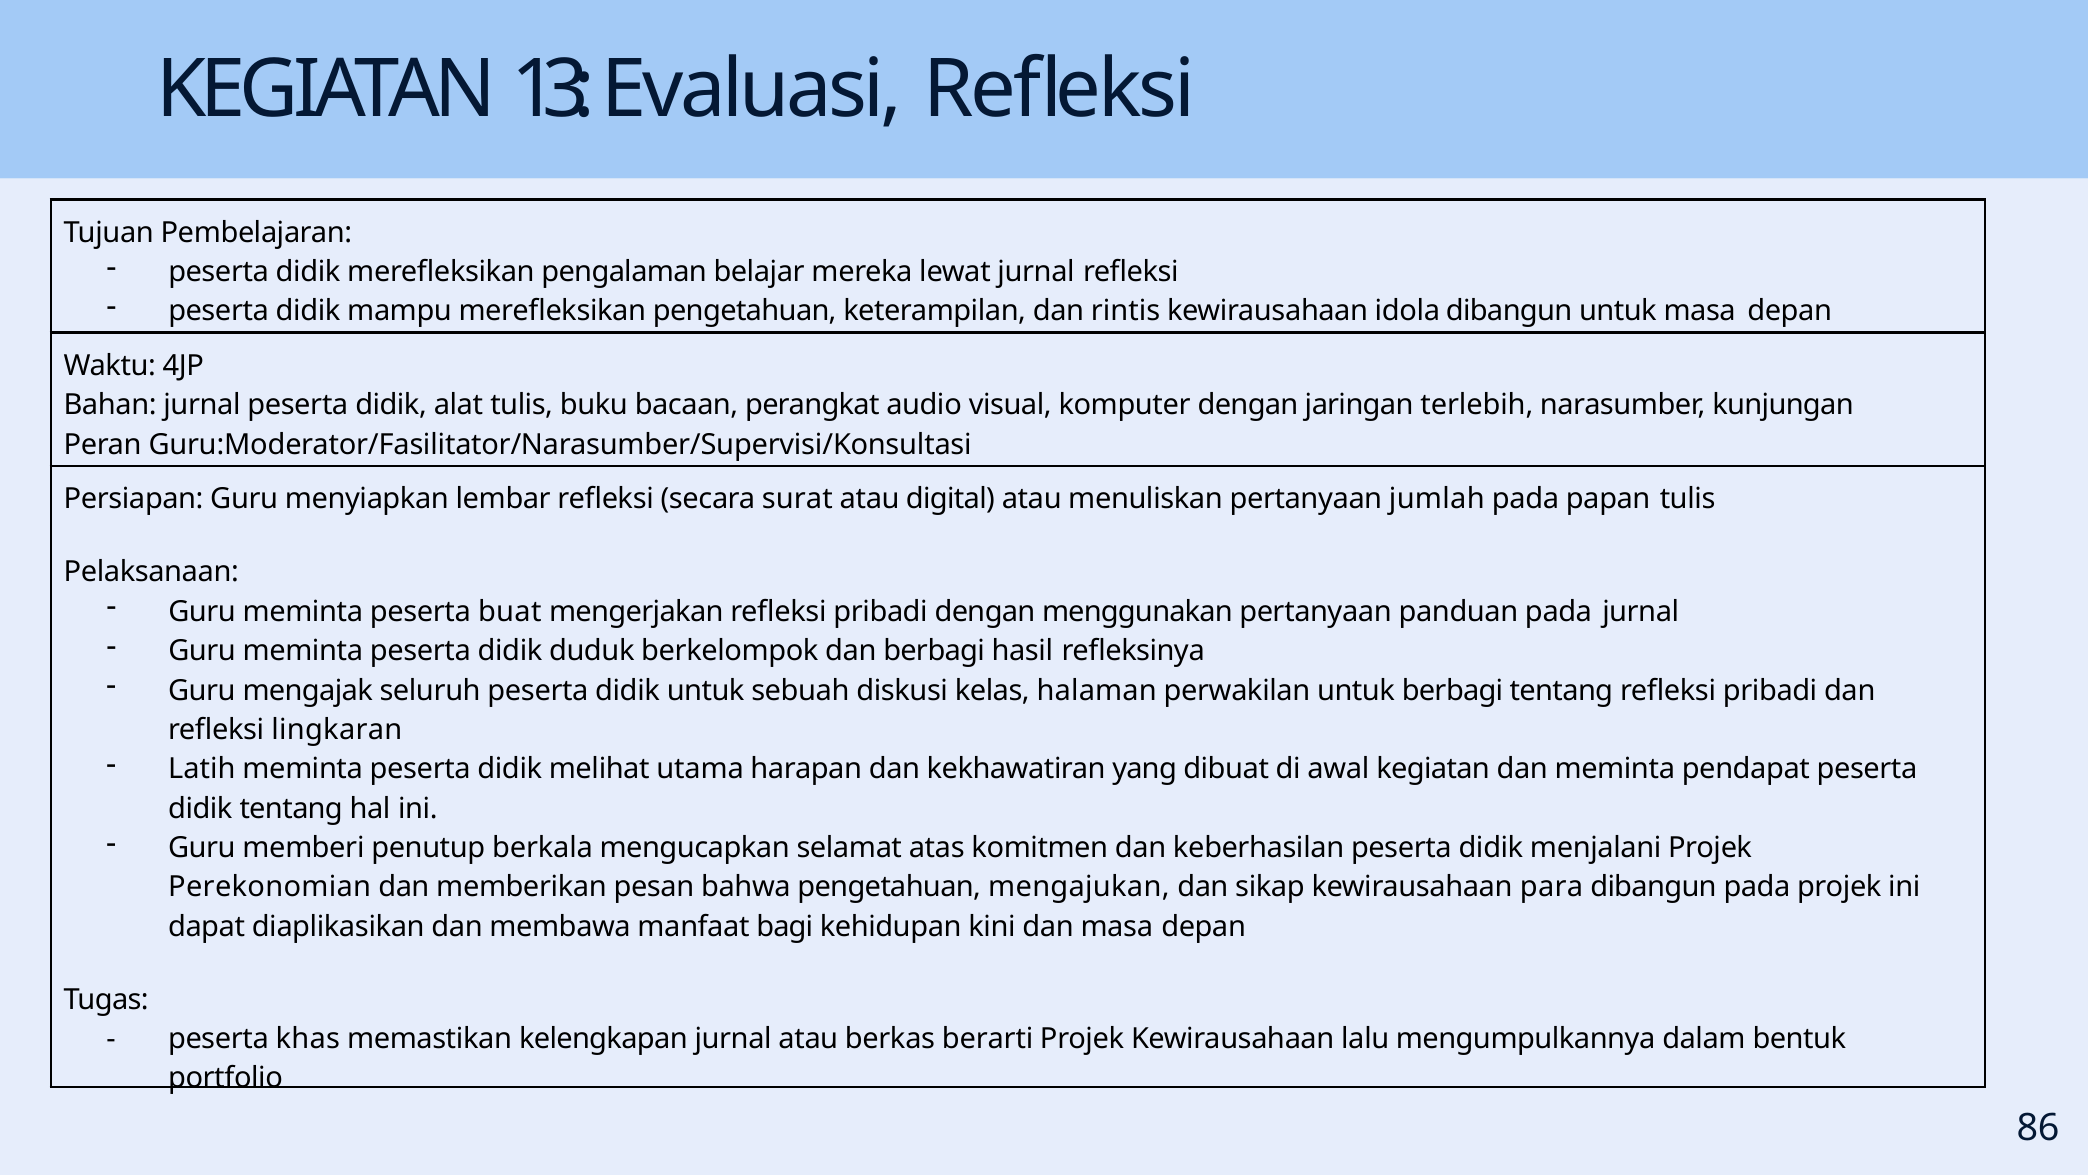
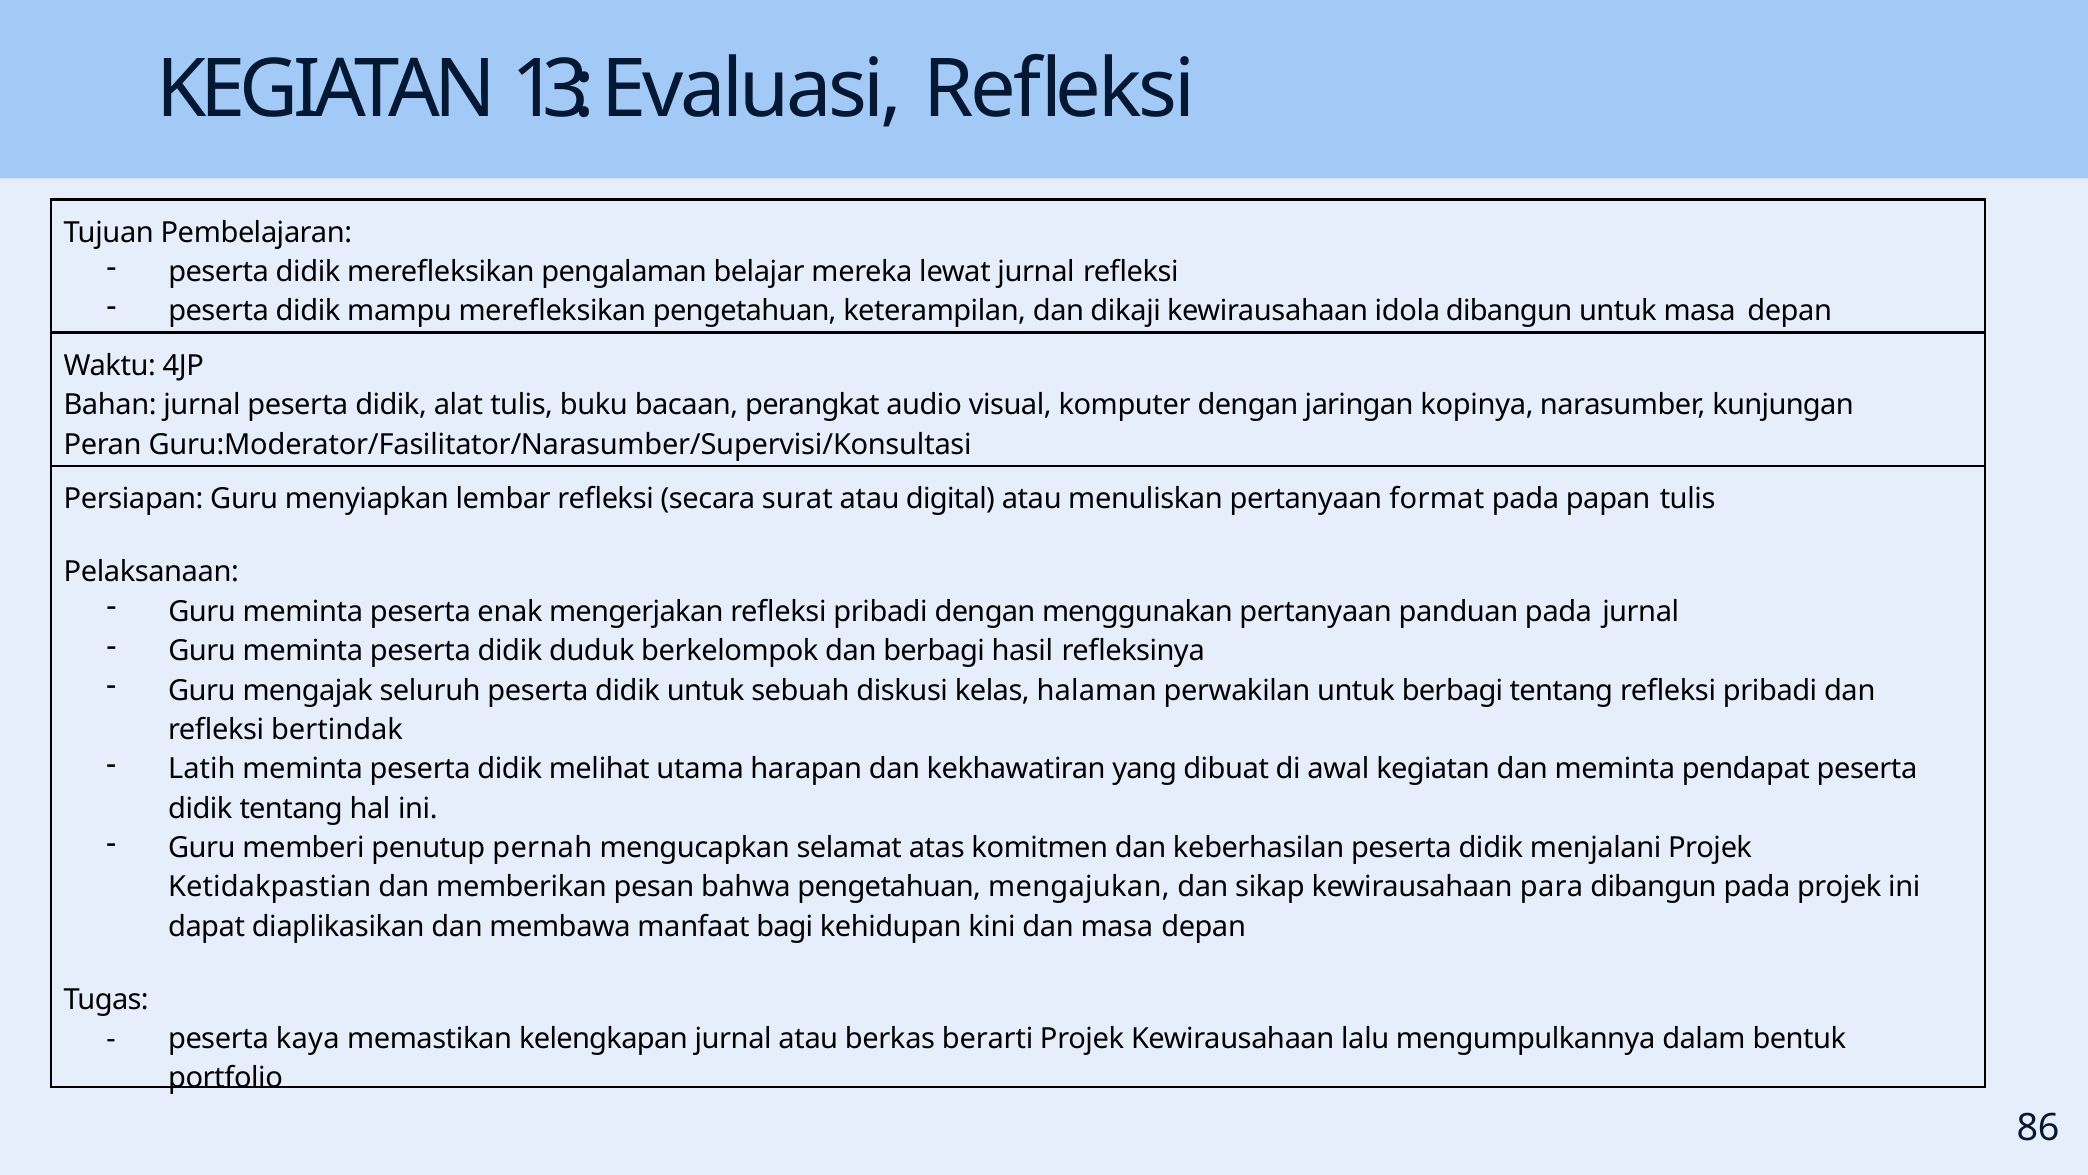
rintis: rintis -> dikaji
terlebih: terlebih -> kopinya
jumlah: jumlah -> format
buat: buat -> enak
lingkaran: lingkaran -> bertindak
berkala: berkala -> pernah
Perekonomian: Perekonomian -> Ketidakpastian
khas: khas -> kaya
